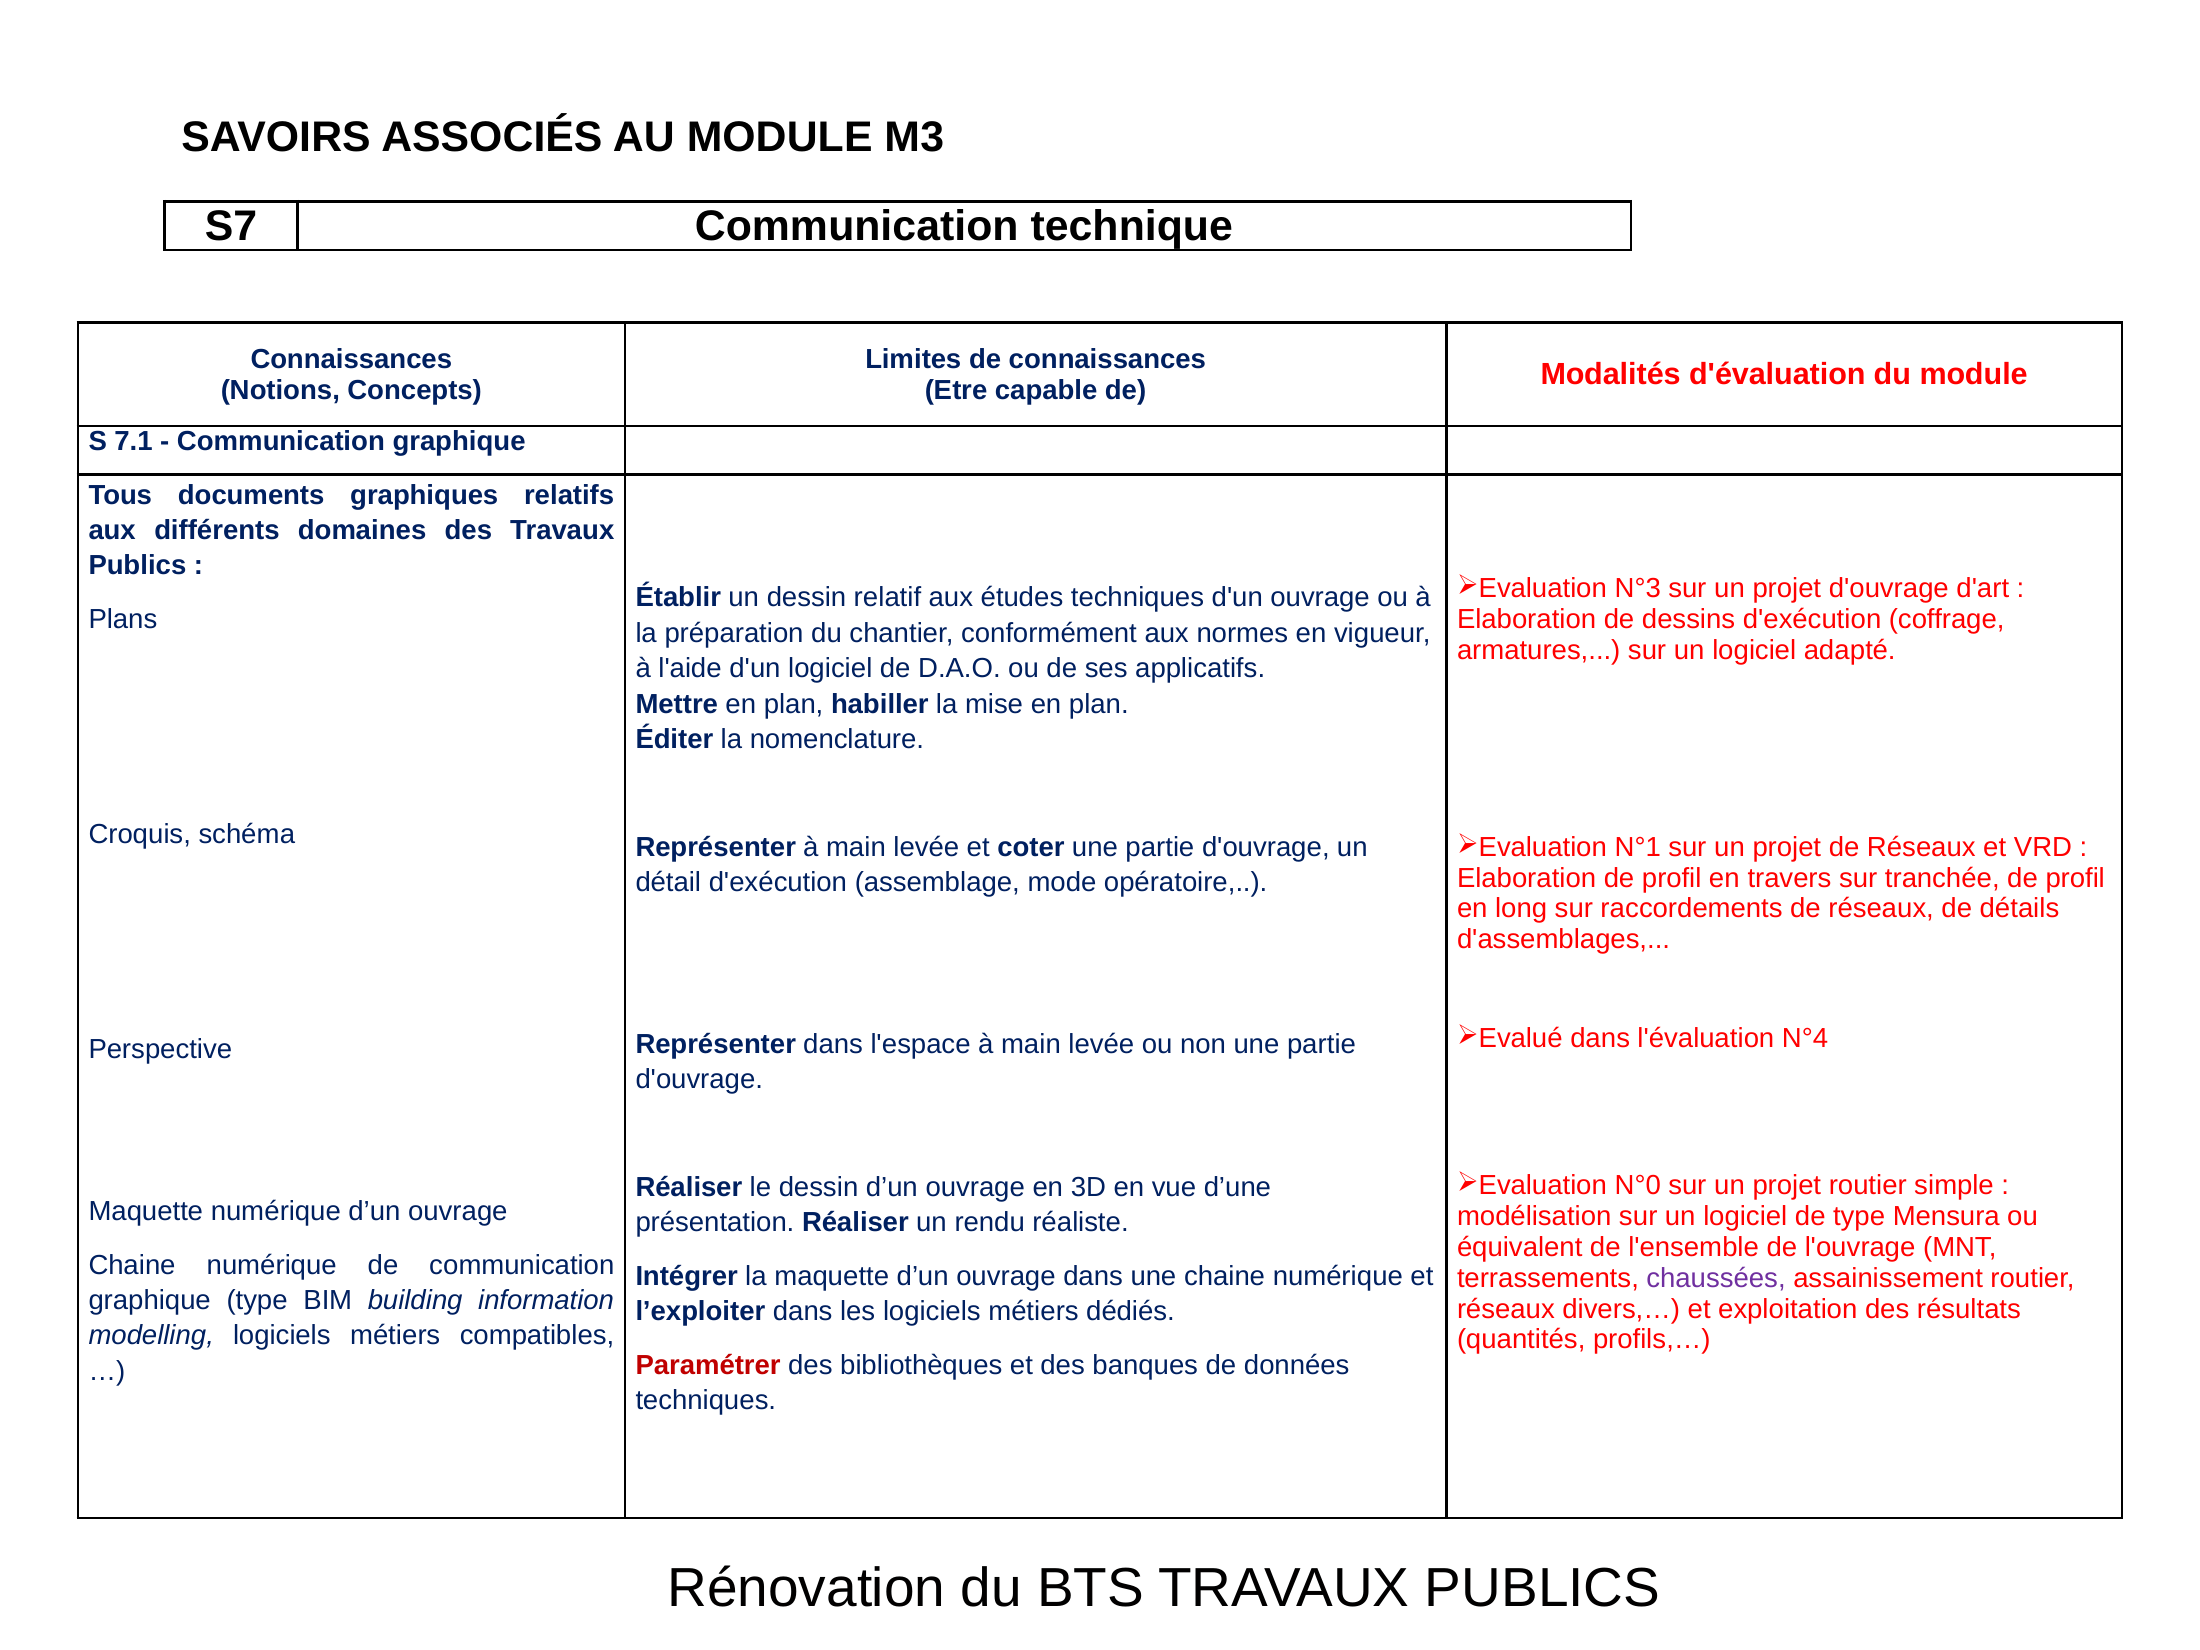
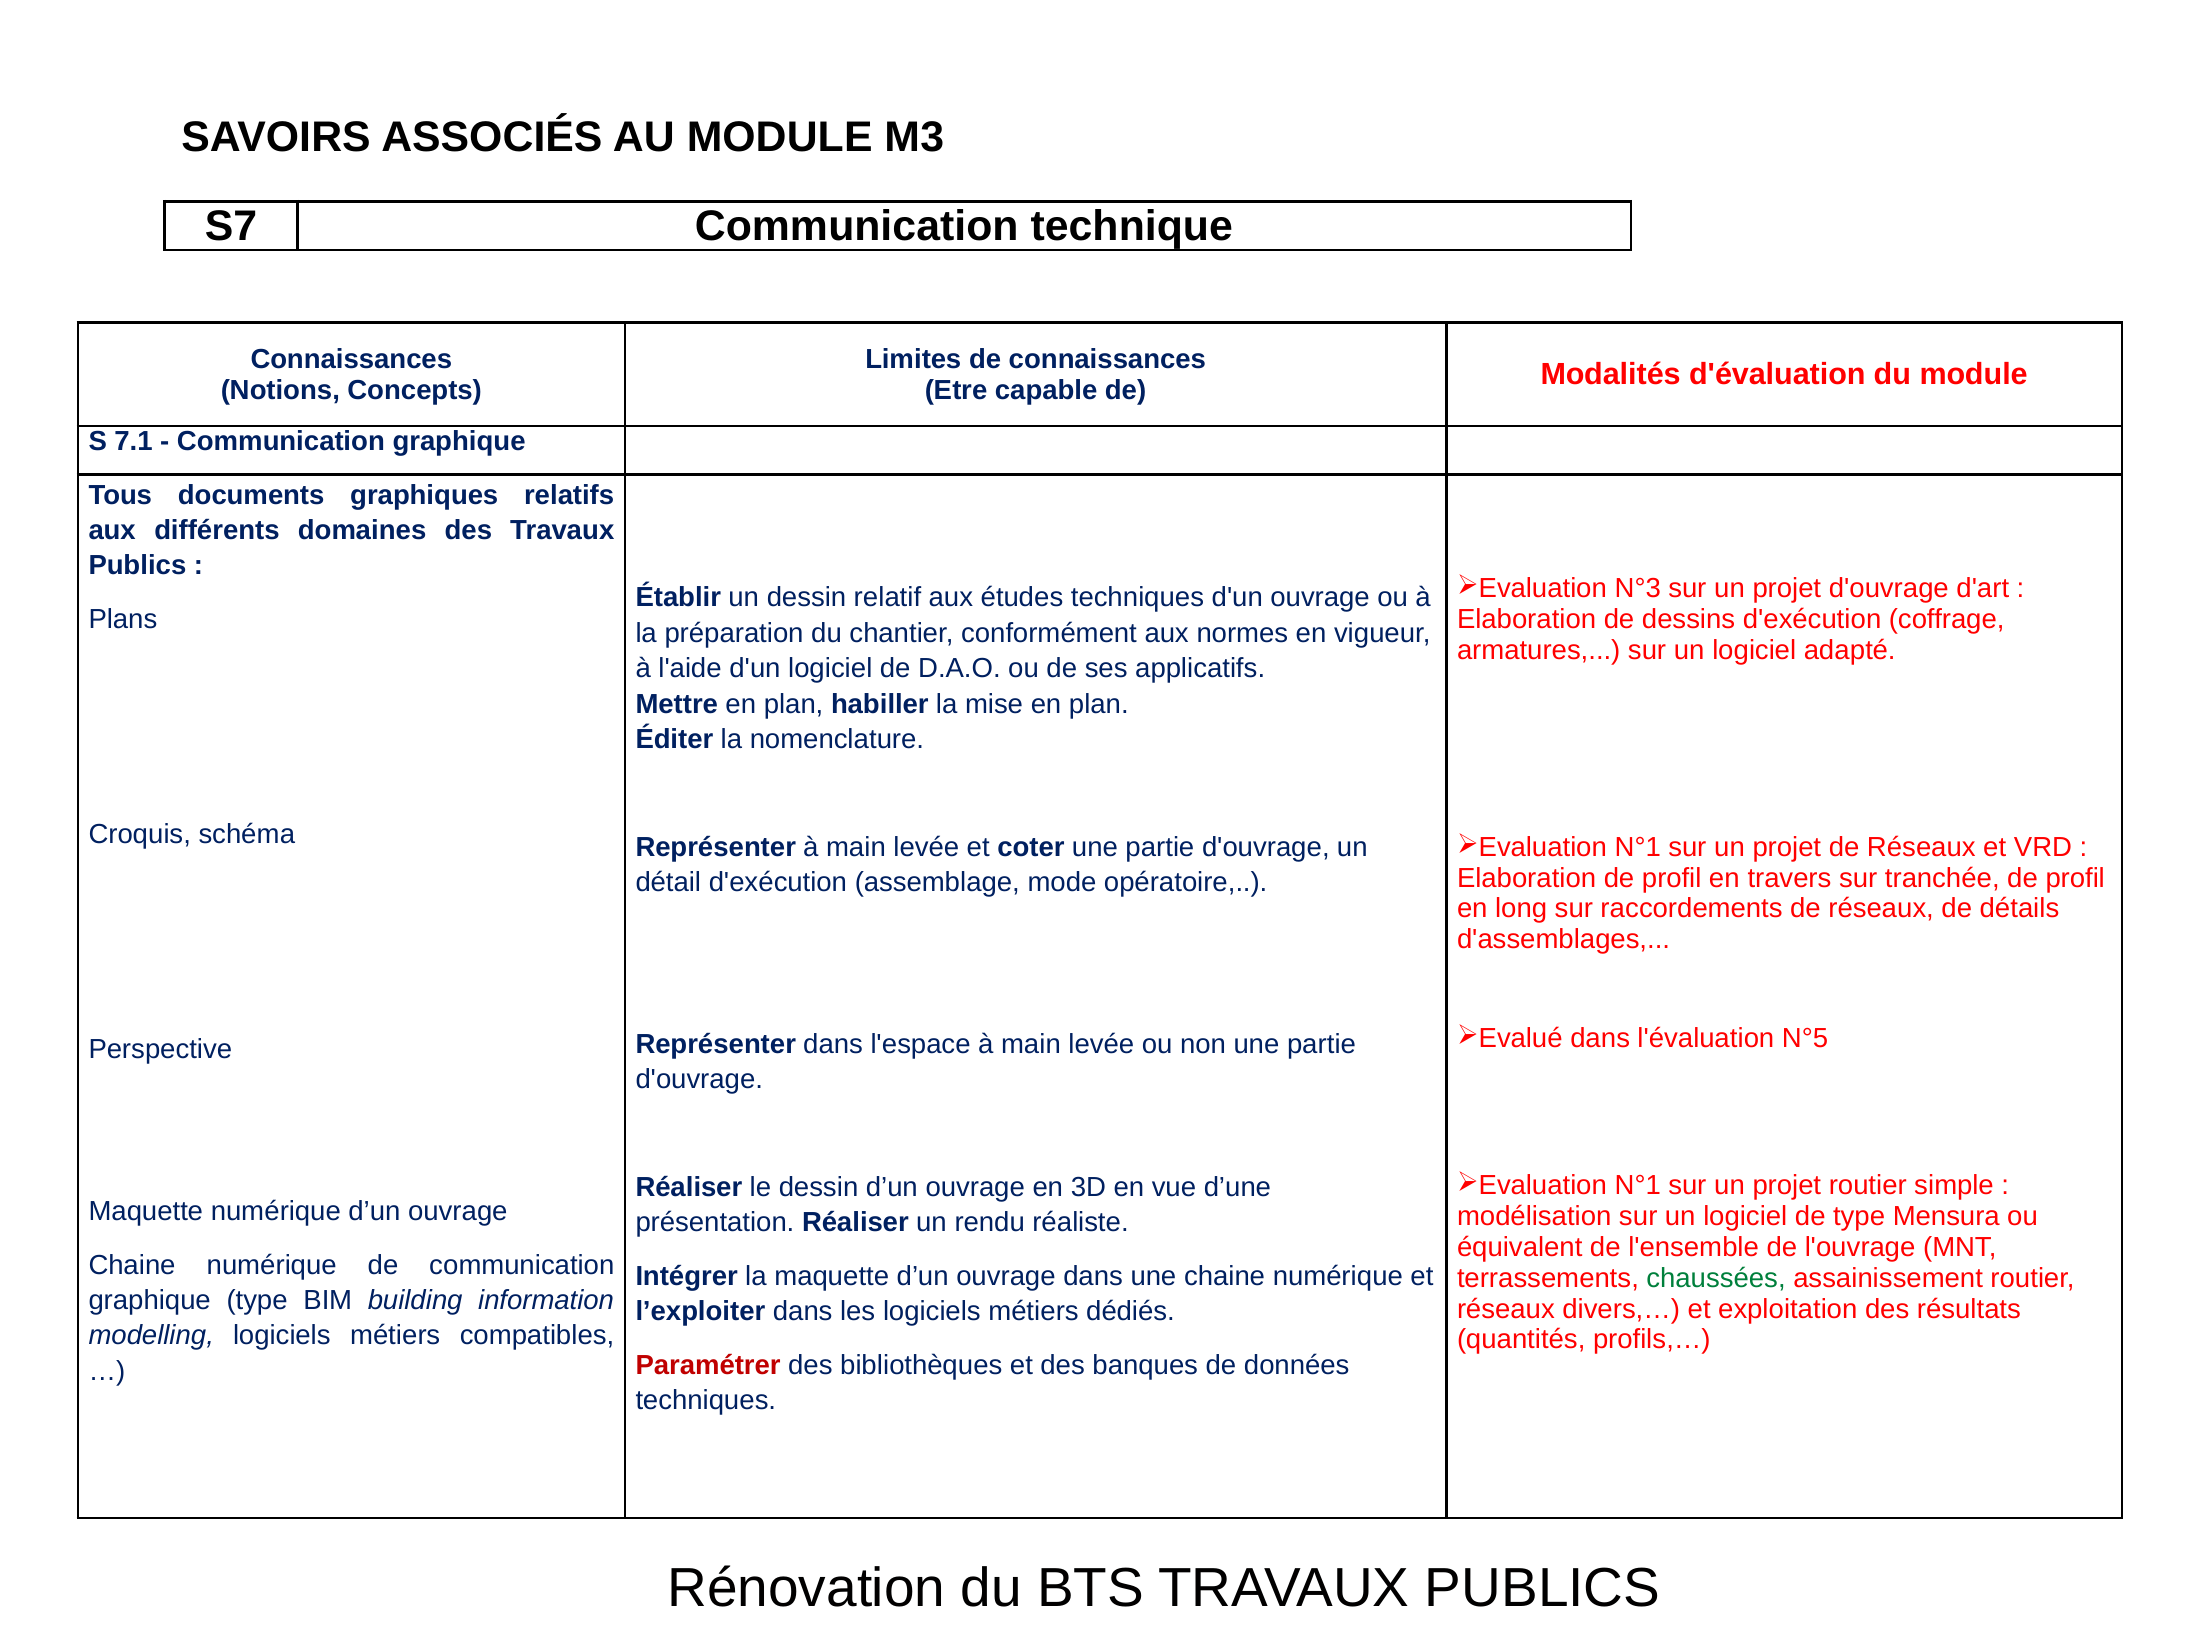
N°4: N°4 -> N°5
N°0 at (1638, 1186): N°0 -> N°1
chaussées colour: purple -> green
